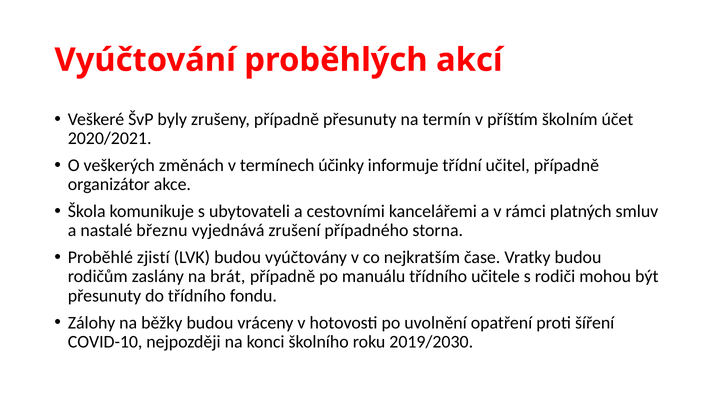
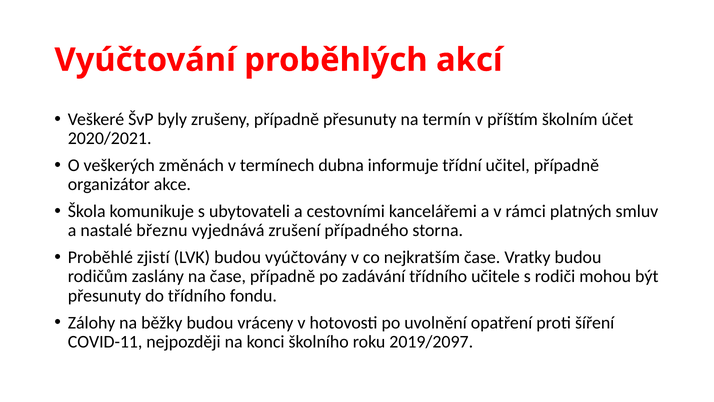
účinky: účinky -> dubna
na brát: brát -> čase
manuálu: manuálu -> zadávání
COVID-10: COVID-10 -> COVID-11
2019/2030: 2019/2030 -> 2019/2097
